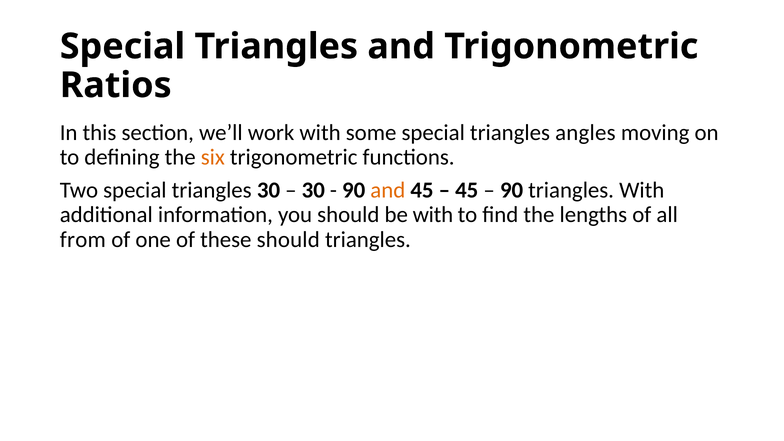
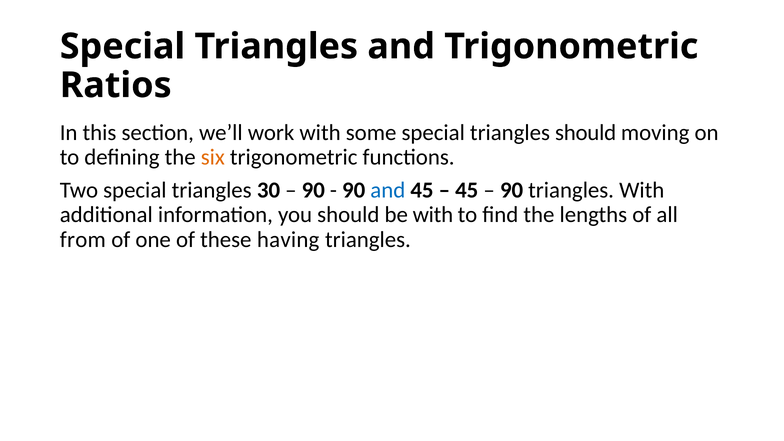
triangles angles: angles -> should
30 at (313, 190): 30 -> 90
and at (388, 190) colour: orange -> blue
these should: should -> having
